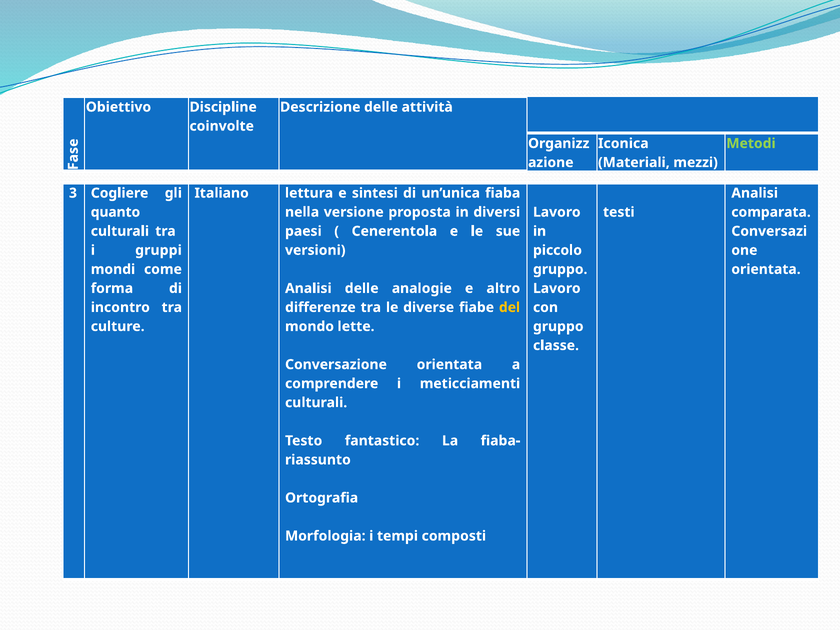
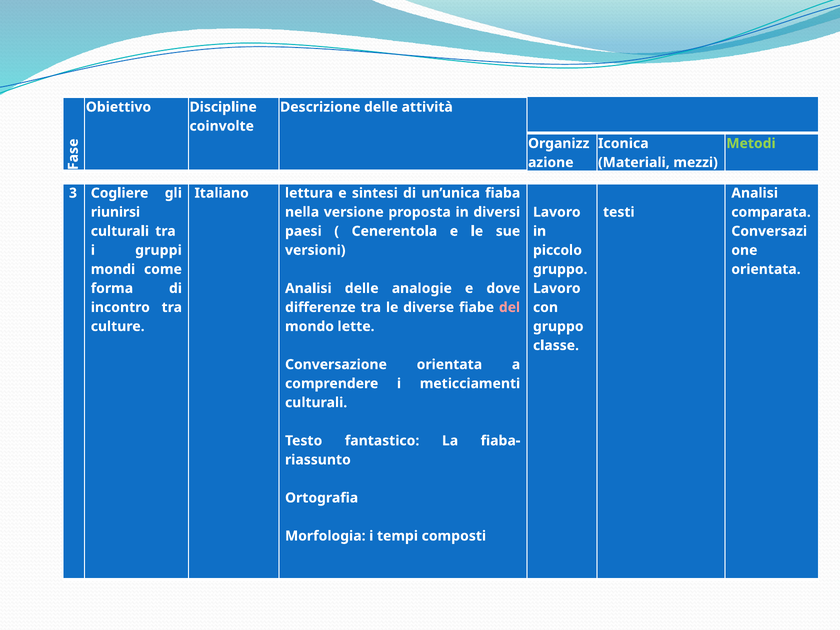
quanto: quanto -> riunirsi
altro: altro -> dove
del colour: yellow -> pink
